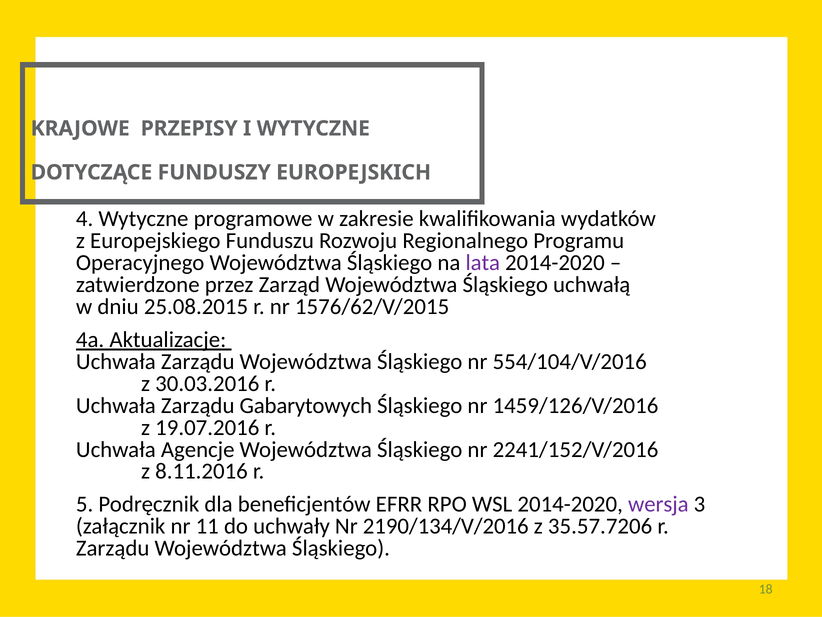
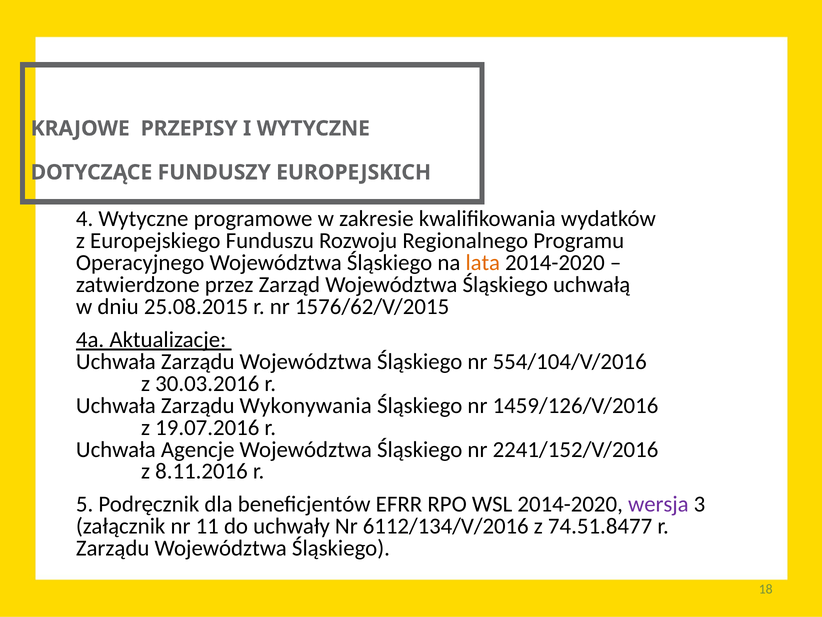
lata colour: purple -> orange
Gabarytowych: Gabarytowych -> Wykonywania
2190/134/V/2016: 2190/134/V/2016 -> 6112/134/V/2016
35.57.7206: 35.57.7206 -> 74.51.8477
